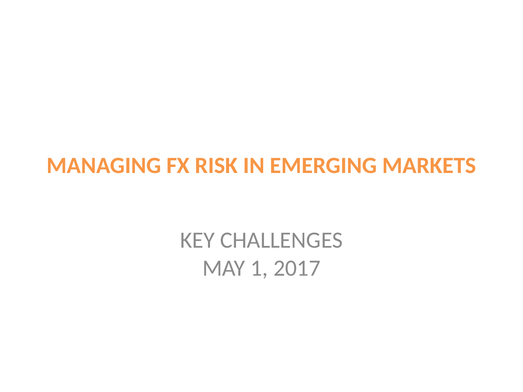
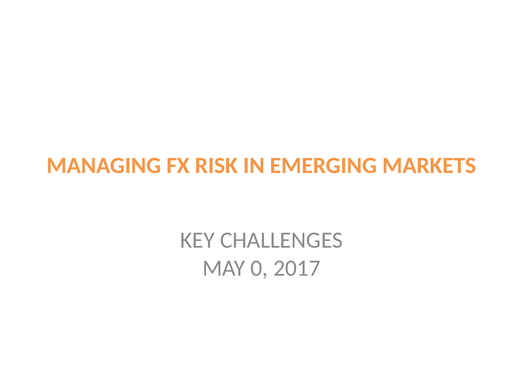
1: 1 -> 0
